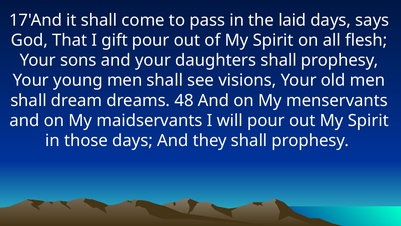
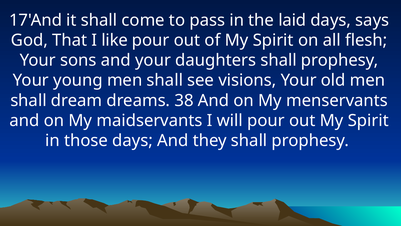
gift: gift -> like
48: 48 -> 38
